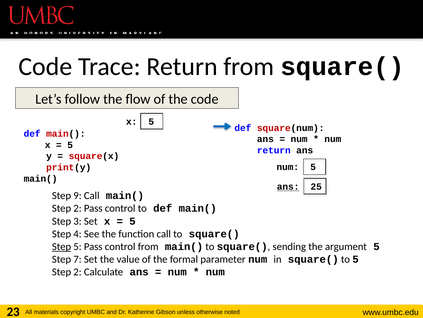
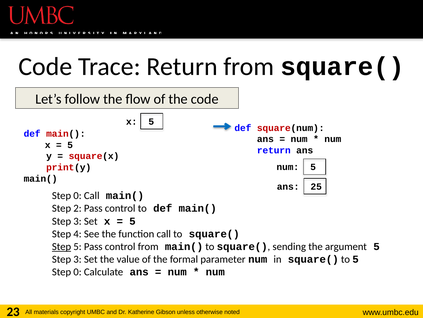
ans at (288, 186) underline: present -> none
9 at (77, 195): 9 -> 0
7 at (77, 259): 7 -> 3
2 at (77, 271): 2 -> 0
